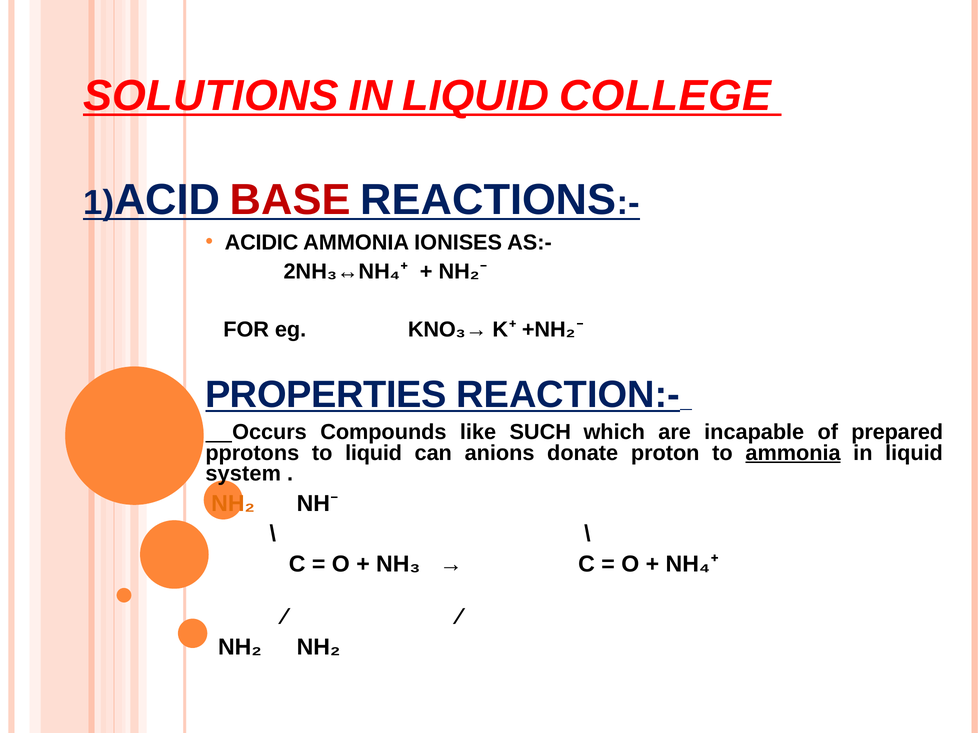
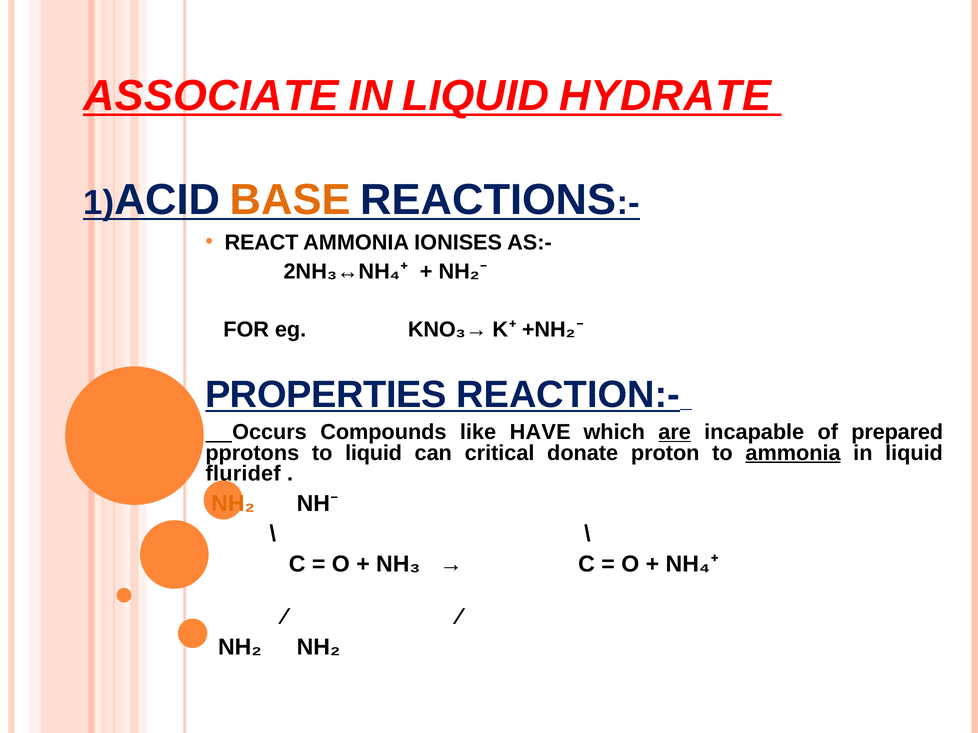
SOLUTIONS: SOLUTIONS -> ASSOCIATE
COLLEGE: COLLEGE -> HYDRATE
BASE colour: red -> orange
ACIDIC: ACIDIC -> REACT
SUCH: SUCH -> HAVE
are underline: none -> present
anions: anions -> critical
system: system -> fluridef
